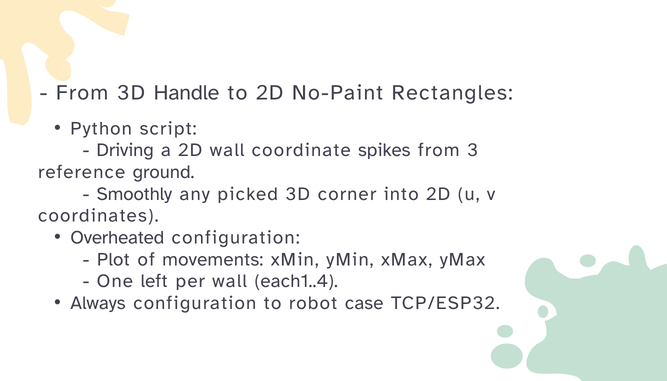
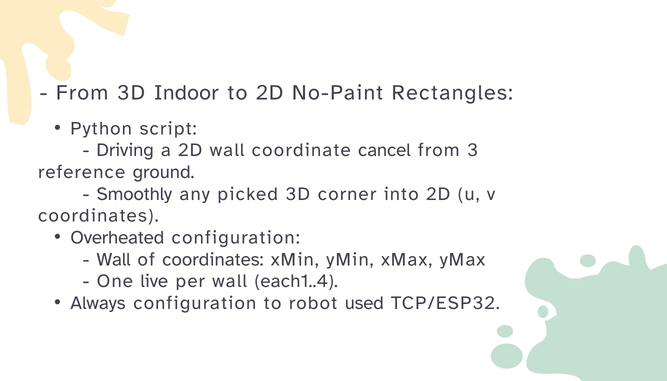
Handle: Handle -> Indoor
spikes: spikes -> cancel
Plot at (113, 259): Plot -> Wall
of movements: movements -> coordinates
left: left -> live
case: case -> used
